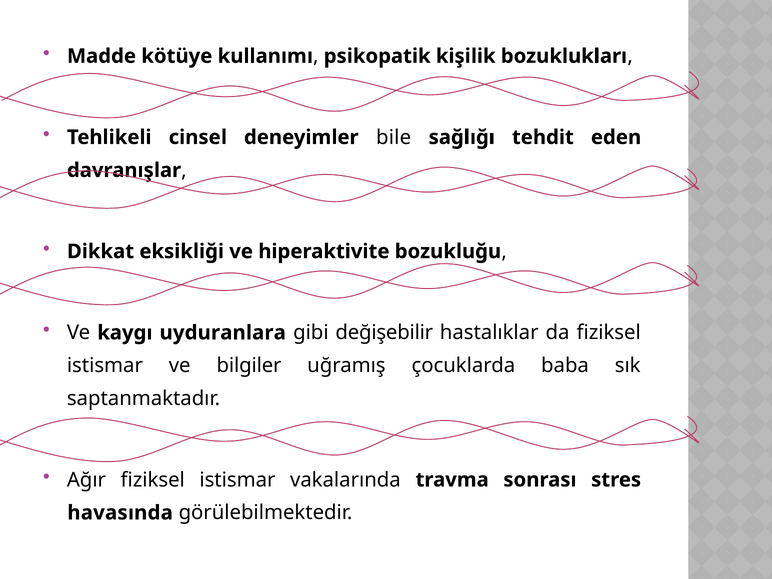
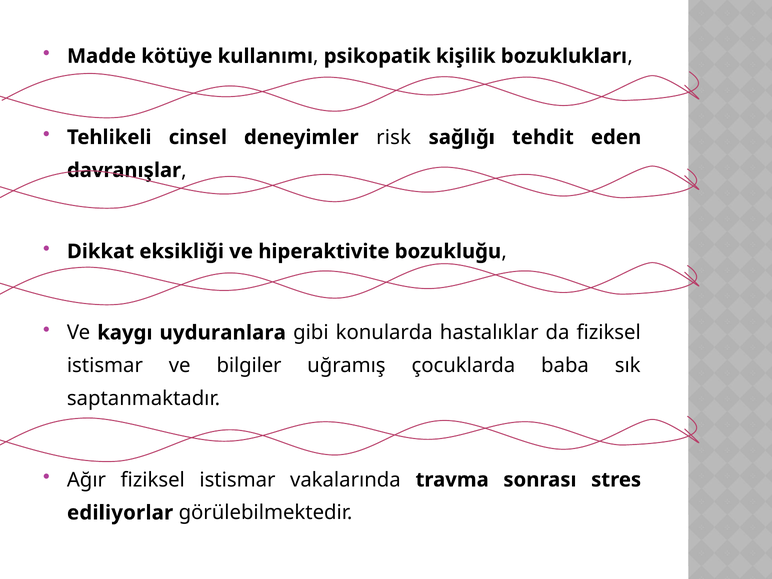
bile: bile -> risk
değişebilir: değişebilir -> konularda
havasında: havasında -> ediliyorlar
